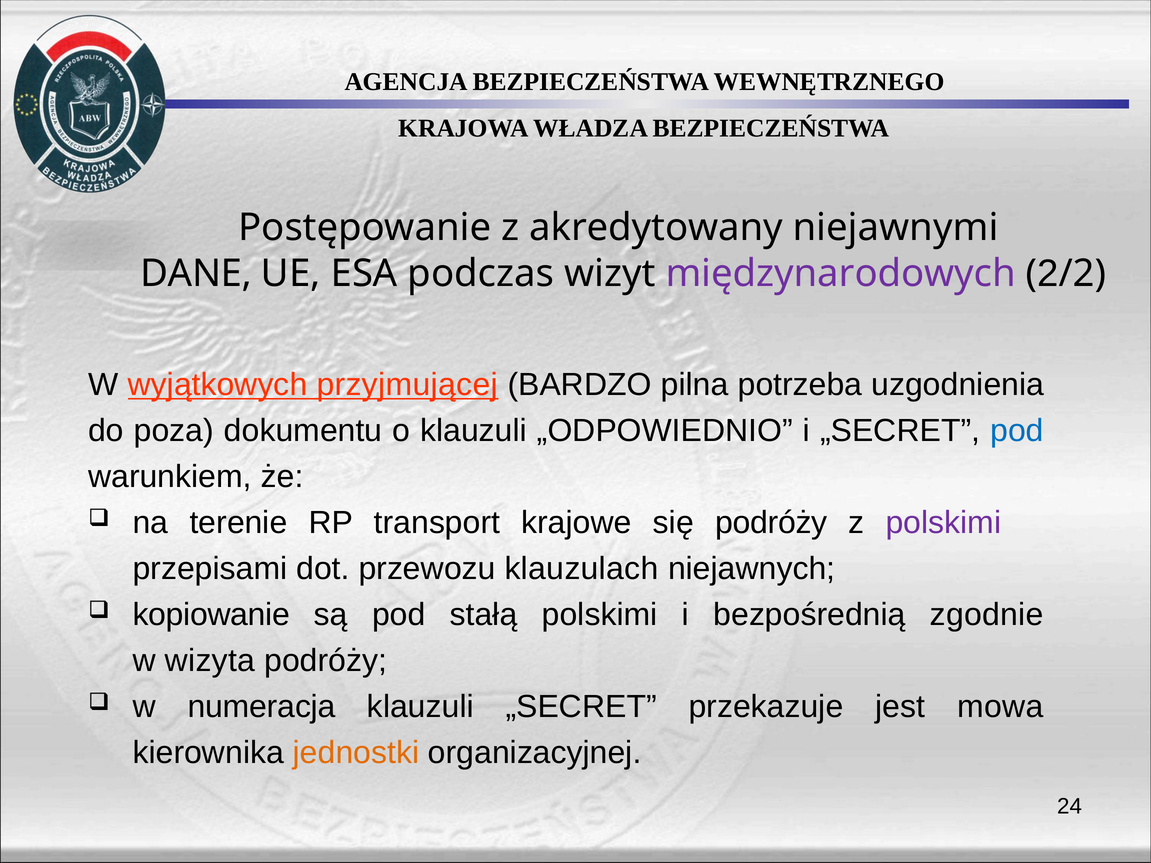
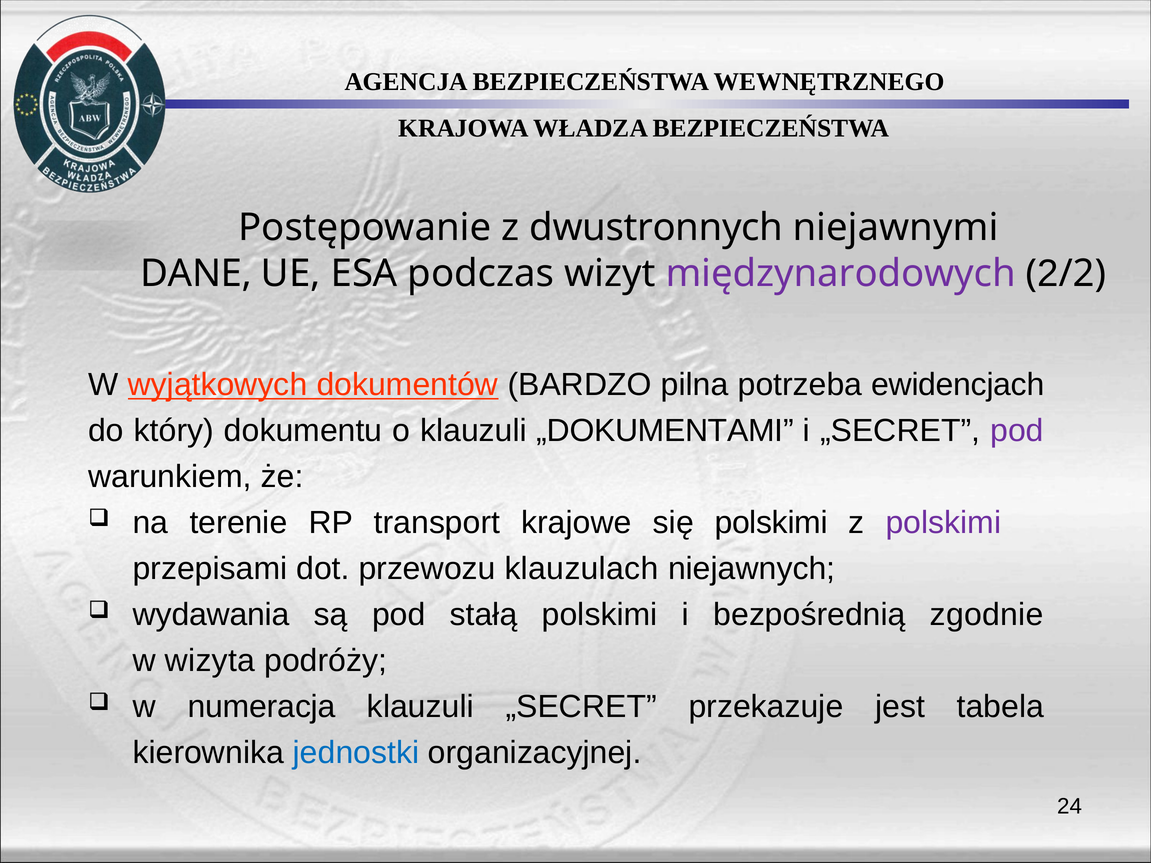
akredytowany: akredytowany -> dwustronnych
przyjmującej: przyjmującej -> dokumentów
uzgodnienia: uzgodnienia -> ewidencjach
poza: poza -> który
„ODPOWIEDNIO: „ODPOWIEDNIO -> „DOKUMENTAMI
pod at (1017, 431) colour: blue -> purple
się podróży: podróży -> polskimi
kopiowanie: kopiowanie -> wydawania
mowa: mowa -> tabela
jednostki colour: orange -> blue
